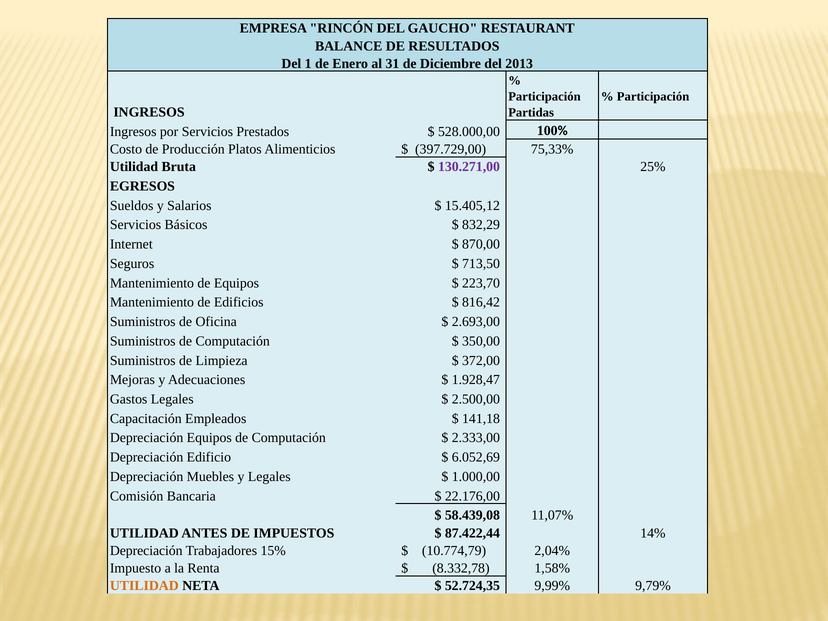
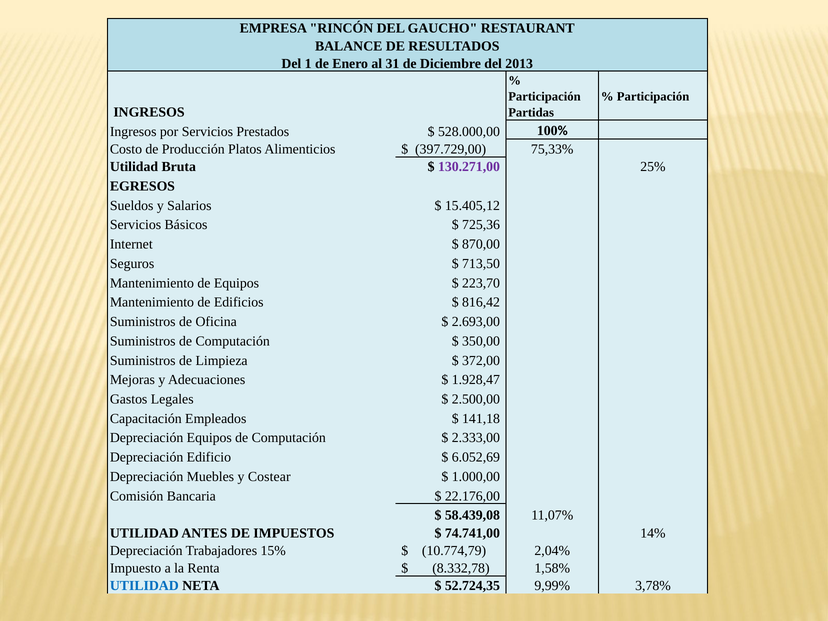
832,29: 832,29 -> 725,36
y Legales: Legales -> Costear
87.422,44: 87.422,44 -> 74.741,00
UTILIDAD at (144, 586) colour: orange -> blue
9,79%: 9,79% -> 3,78%
